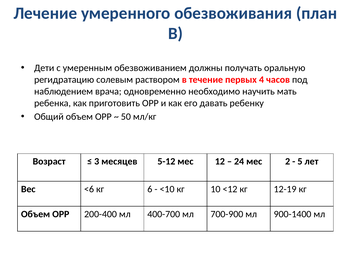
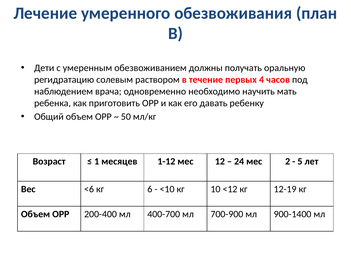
3: 3 -> 1
5-12: 5-12 -> 1-12
